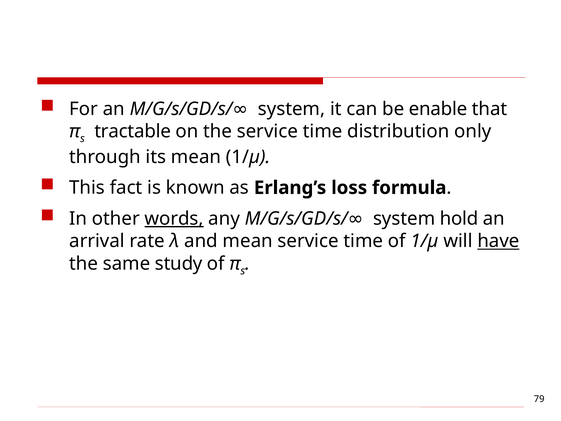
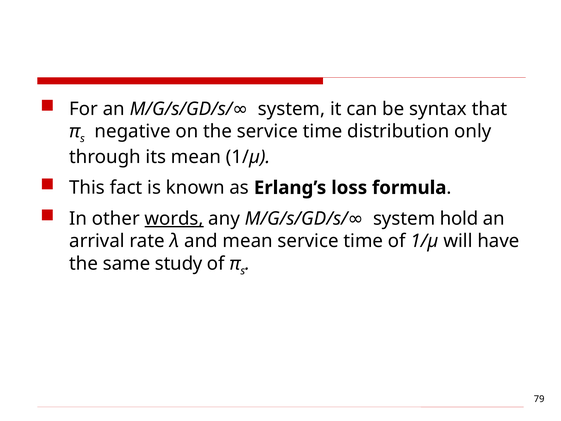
enable: enable -> syntax
tractable: tractable -> negative
have underline: present -> none
